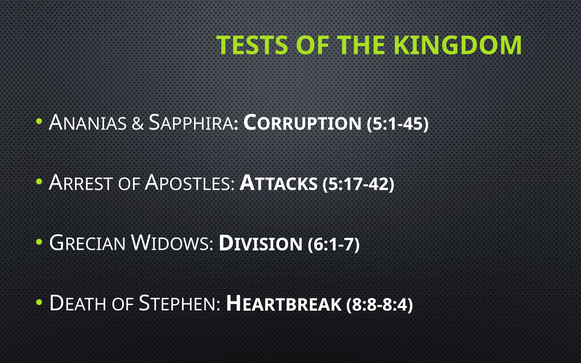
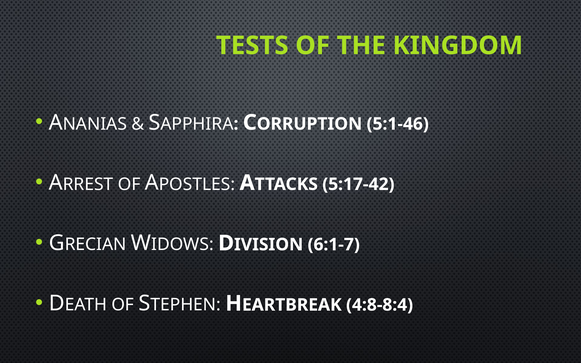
5:1-45: 5:1-45 -> 5:1-46
8:8-8:4: 8:8-8:4 -> 4:8-8:4
